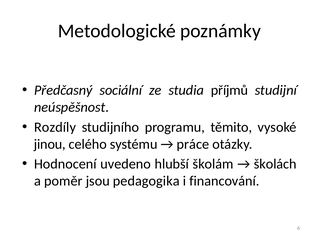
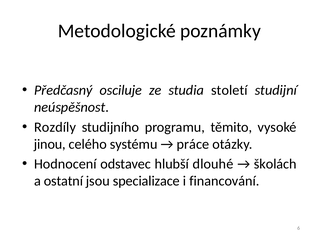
sociální: sociální -> osciluje
příjmů: příjmů -> století
uvedeno: uvedeno -> odstavec
školám: školám -> dlouhé
poměr: poměr -> ostatní
pedagogika: pedagogika -> specializace
